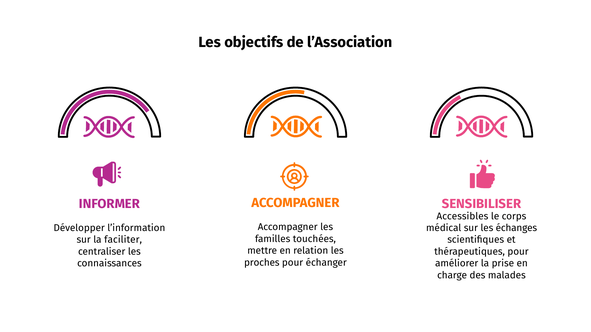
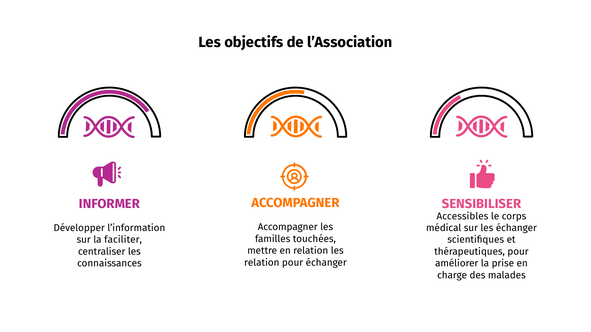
les échanges: échanges -> échanger
proches at (262, 263): proches -> relation
